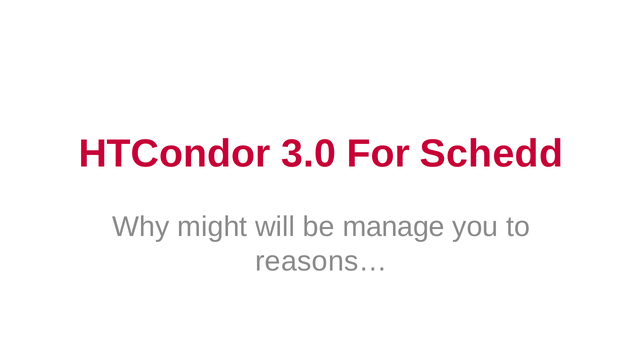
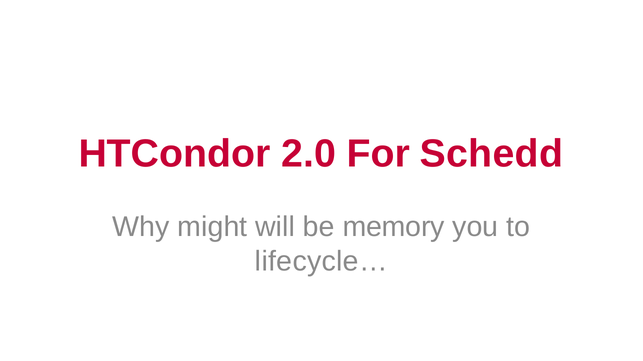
3.0: 3.0 -> 2.0
manage: manage -> memory
reasons…: reasons… -> lifecycle…
